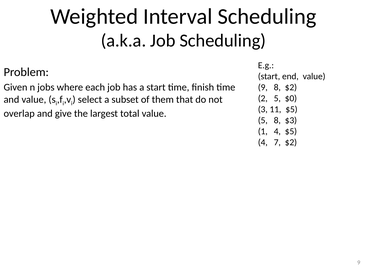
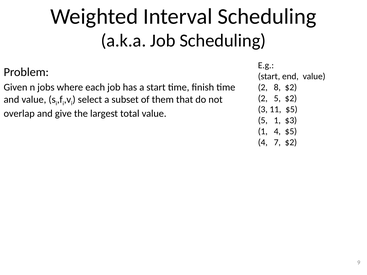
9 at (263, 87): 9 -> 2
5 $0: $0 -> $2
5 8: 8 -> 1
